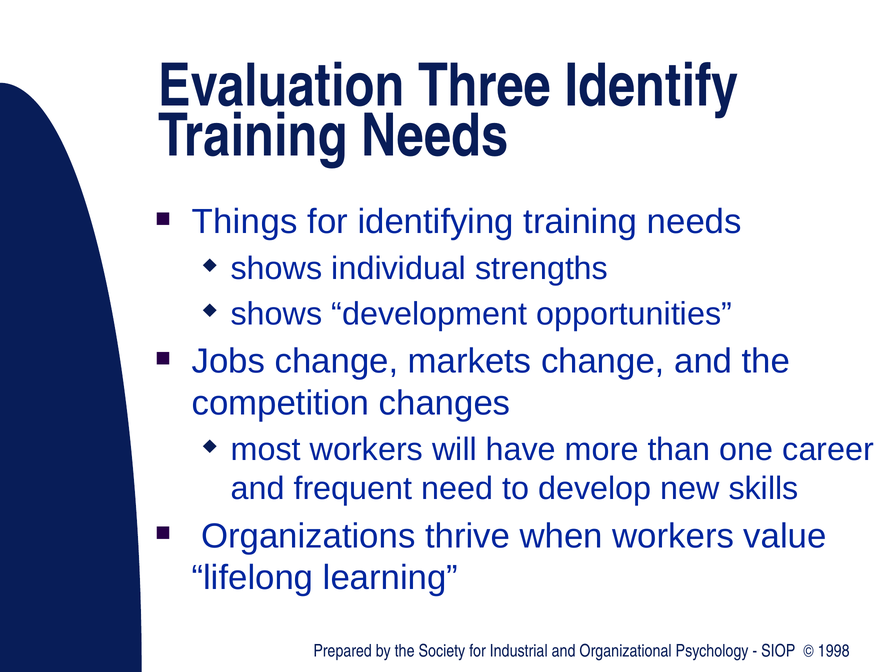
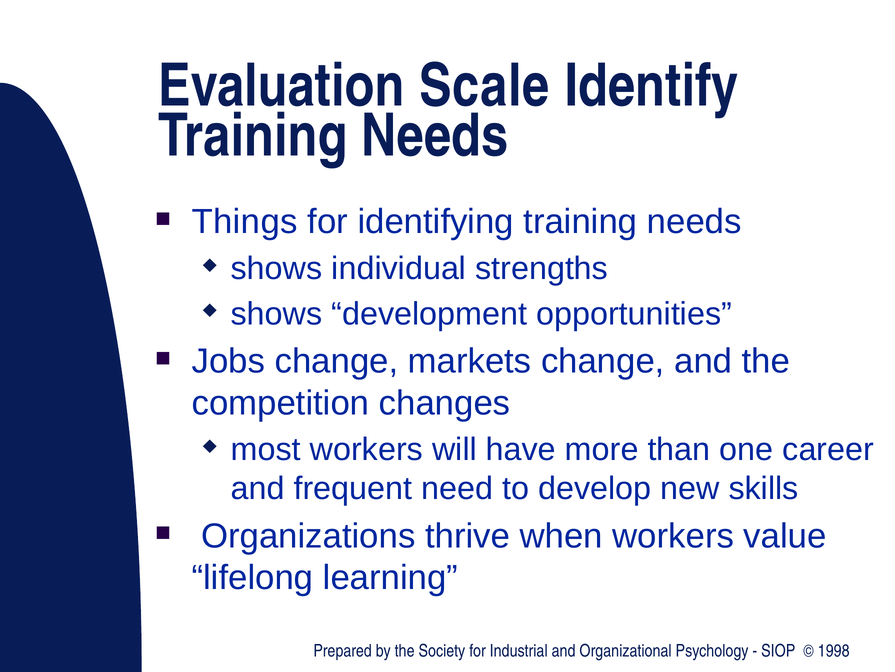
Three: Three -> Scale
